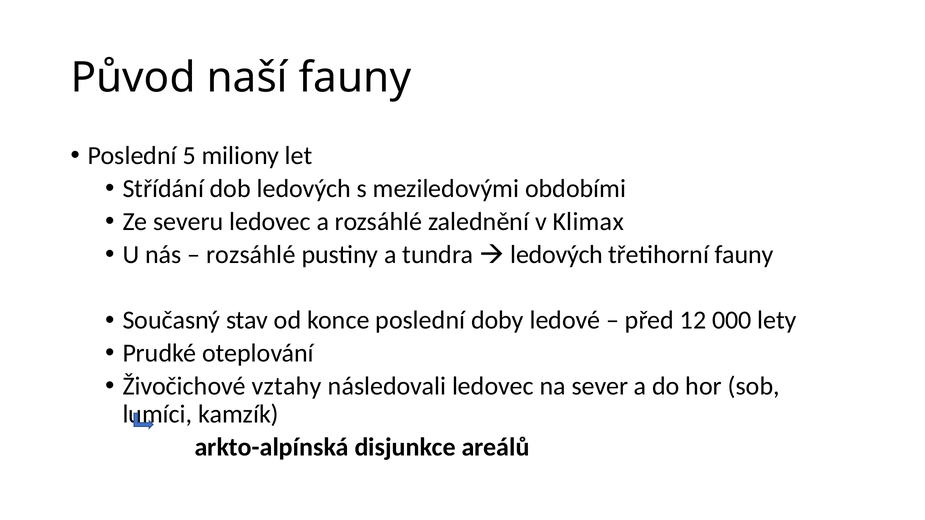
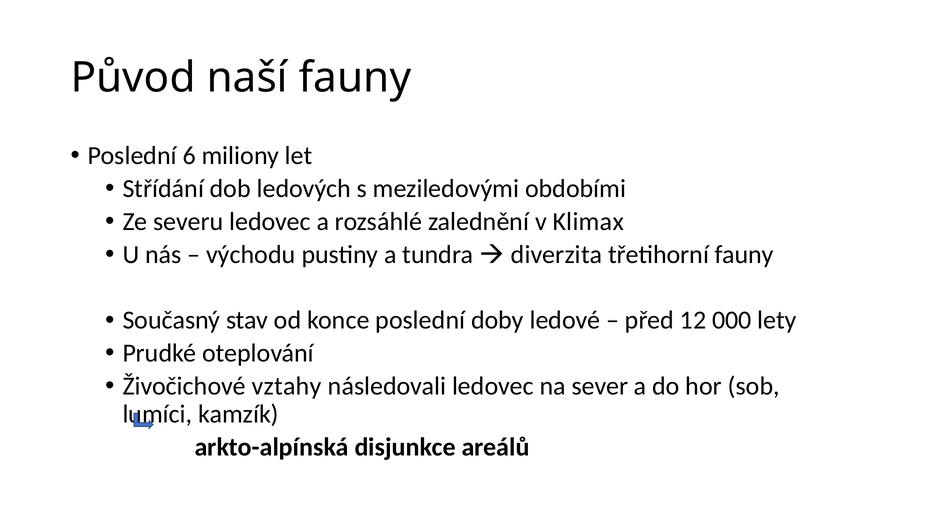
5: 5 -> 6
rozsáhlé at (251, 255): rozsáhlé -> východu
ledových at (557, 255): ledových -> diverzita
